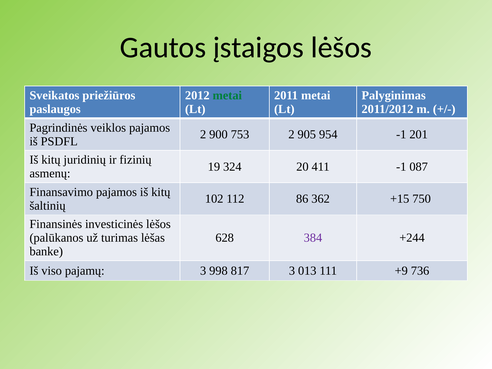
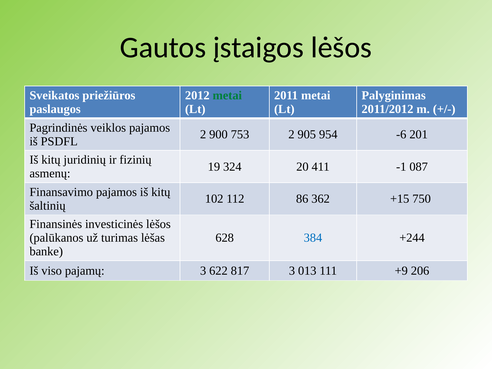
954 -1: -1 -> -6
384 colour: purple -> blue
998: 998 -> 622
736: 736 -> 206
